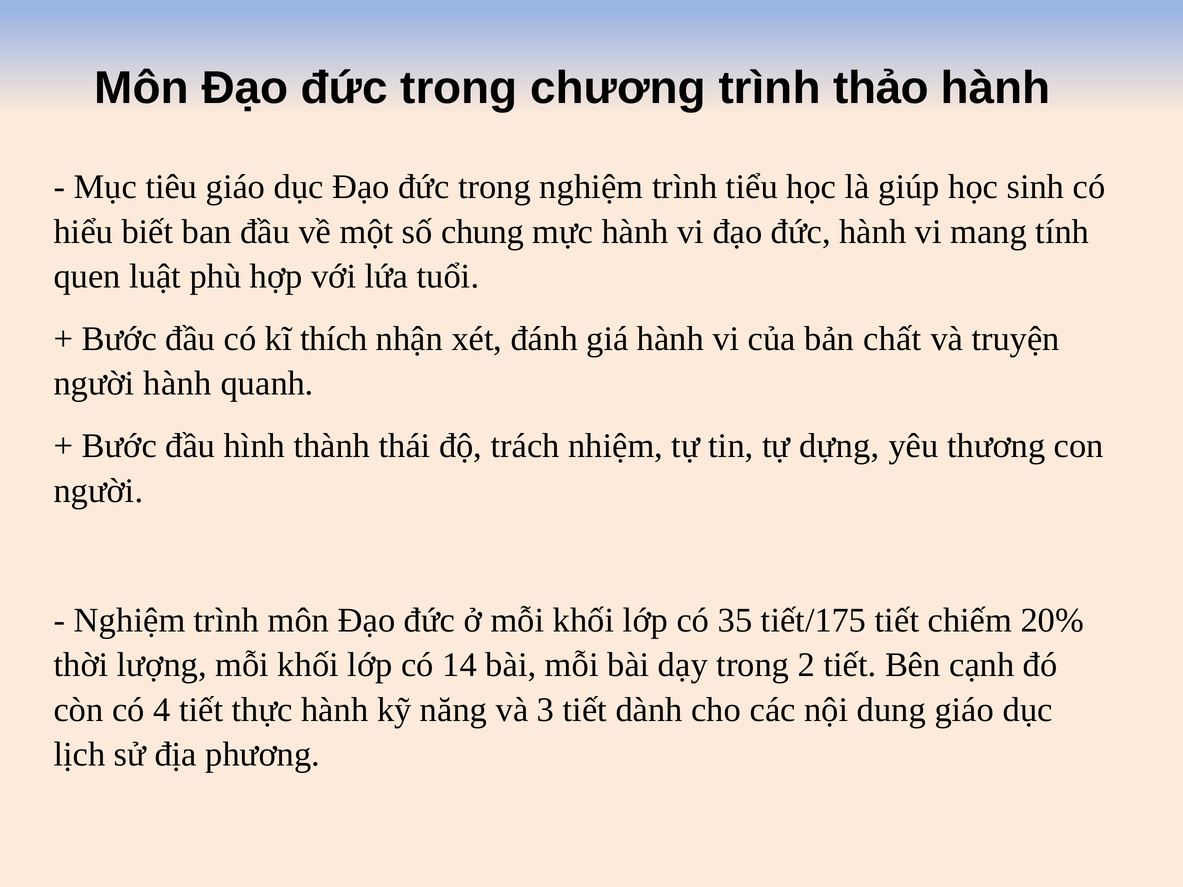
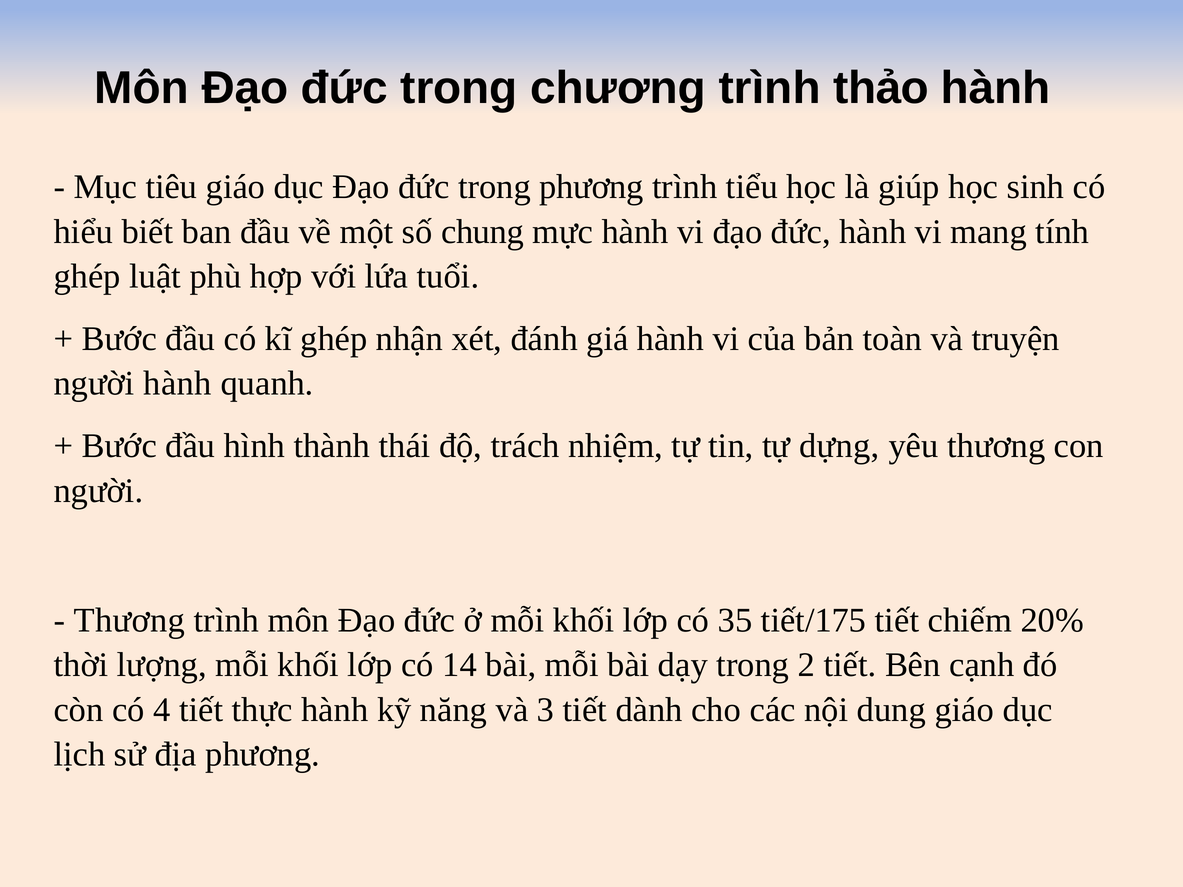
trong nghiệm: nghiệm -> phương
quen at (87, 277): quen -> ghép
kĩ thích: thích -> ghép
chất: chất -> toàn
Nghiệm at (130, 621): Nghiệm -> Thương
